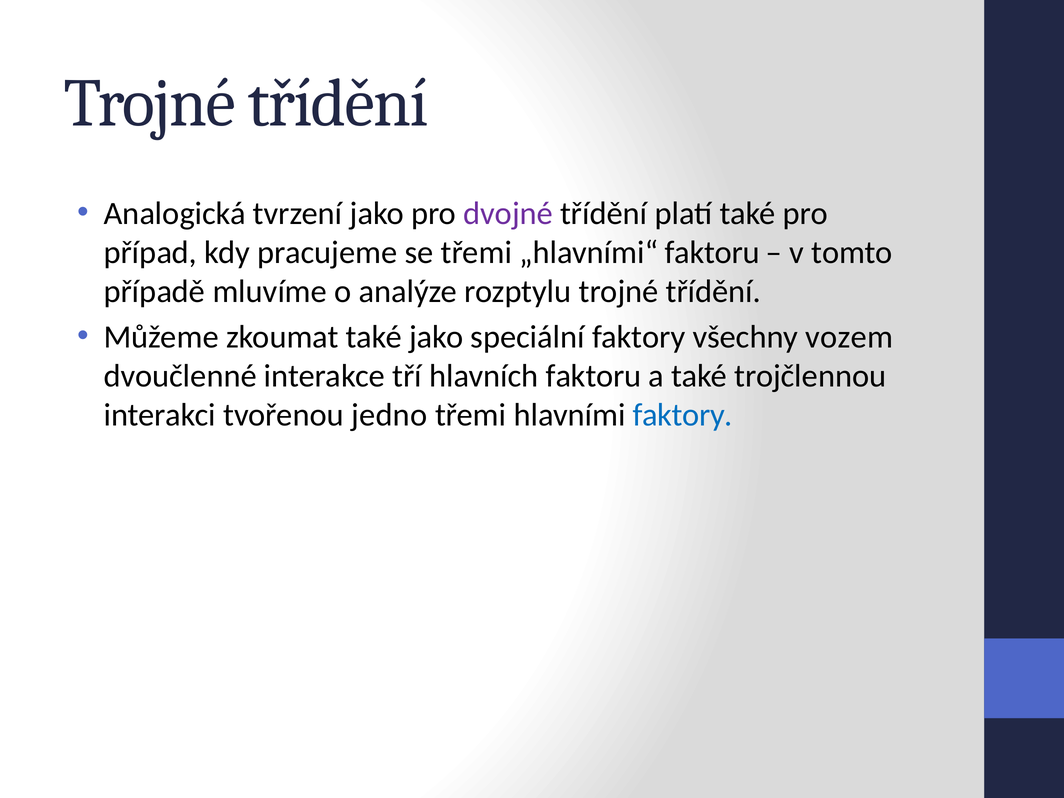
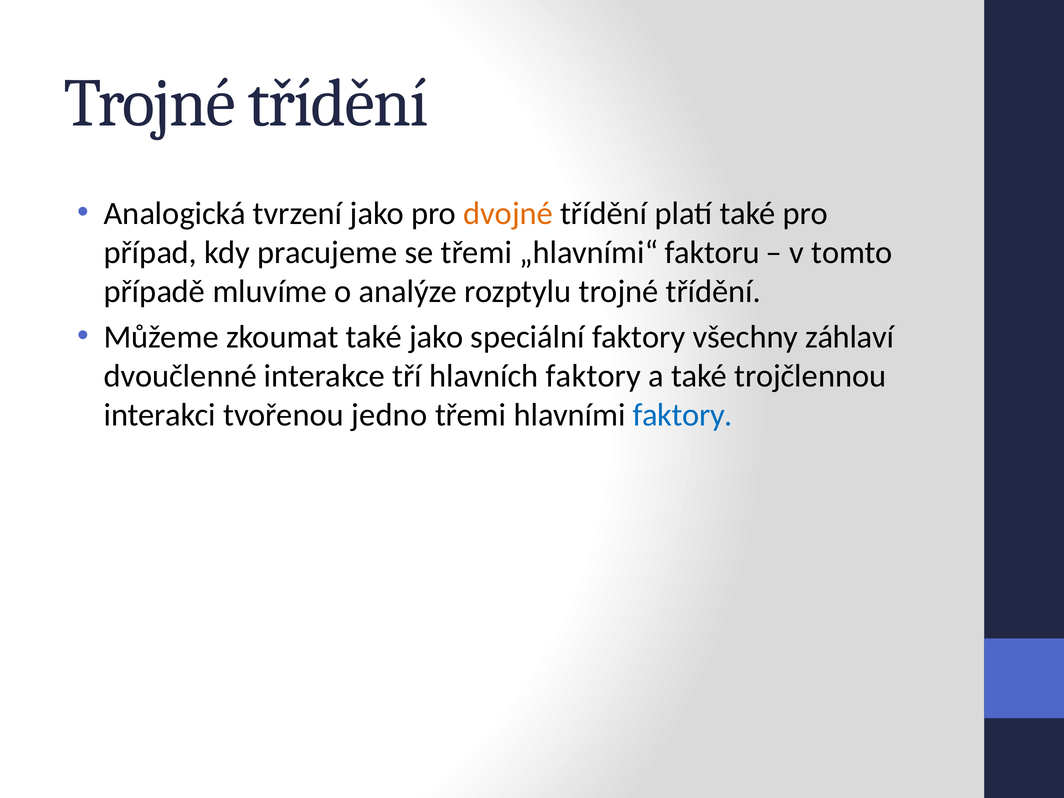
dvojné colour: purple -> orange
vozem: vozem -> záhlaví
hlavních faktoru: faktoru -> faktory
